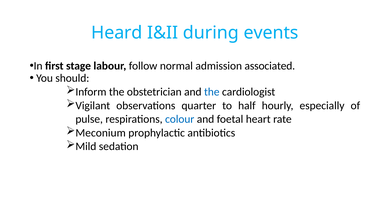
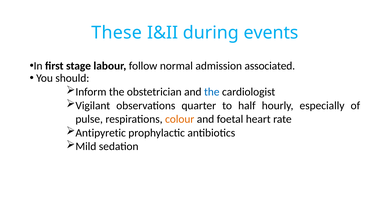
Heard: Heard -> These
colour colour: blue -> orange
Meconium: Meconium -> Antipyretic
